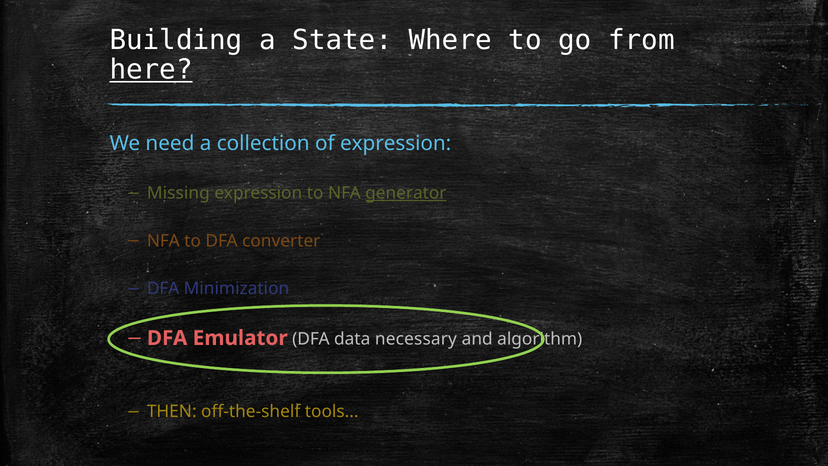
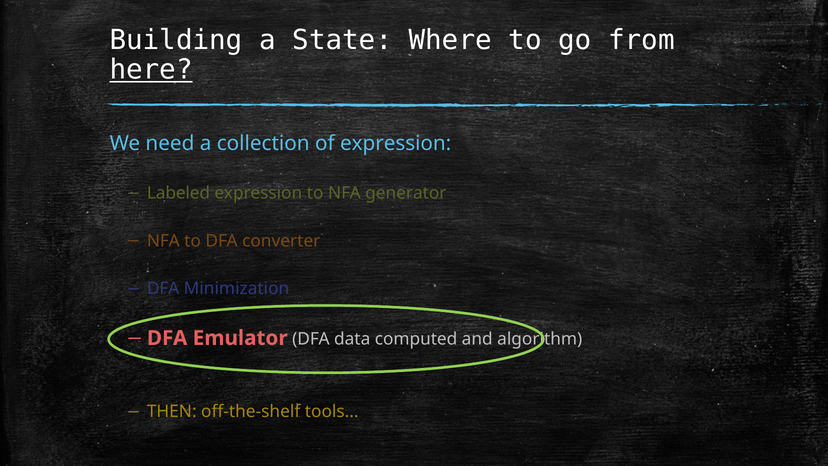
Missing: Missing -> Labeled
generator underline: present -> none
necessary: necessary -> computed
